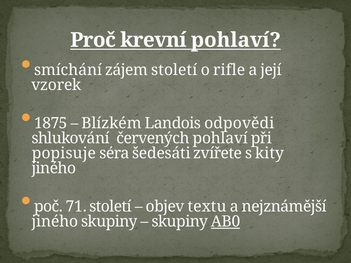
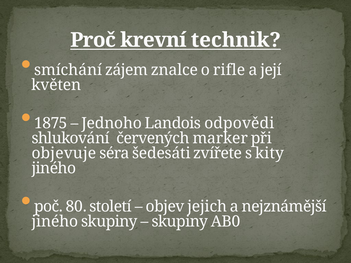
krevní pohlaví: pohlaví -> technik
zájem století: století -> znalce
vzorek: vzorek -> květen
Blízkém: Blízkém -> Jednoho
červených pohlaví: pohlaví -> marker
popisuje: popisuje -> objevuje
71: 71 -> 80
textu: textu -> jejich
AB0 underline: present -> none
